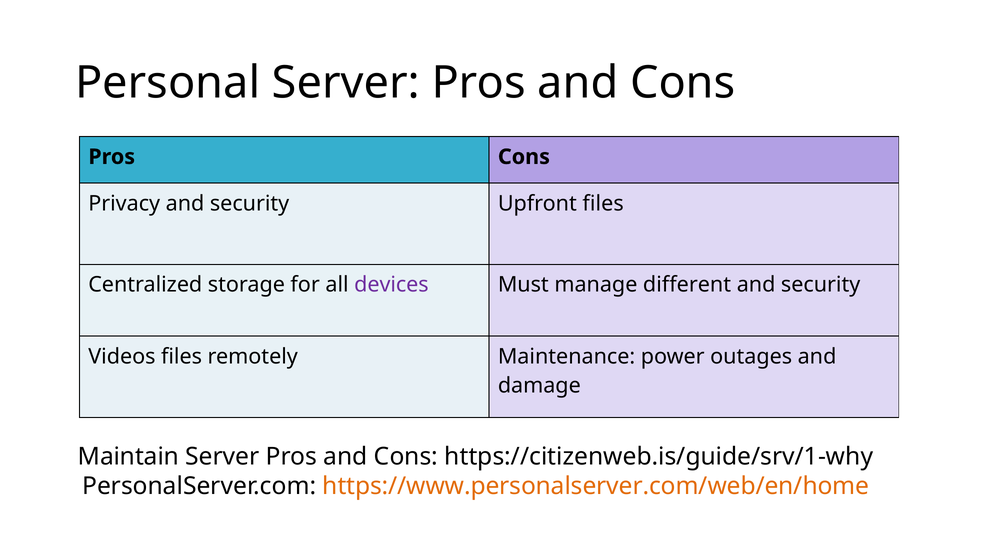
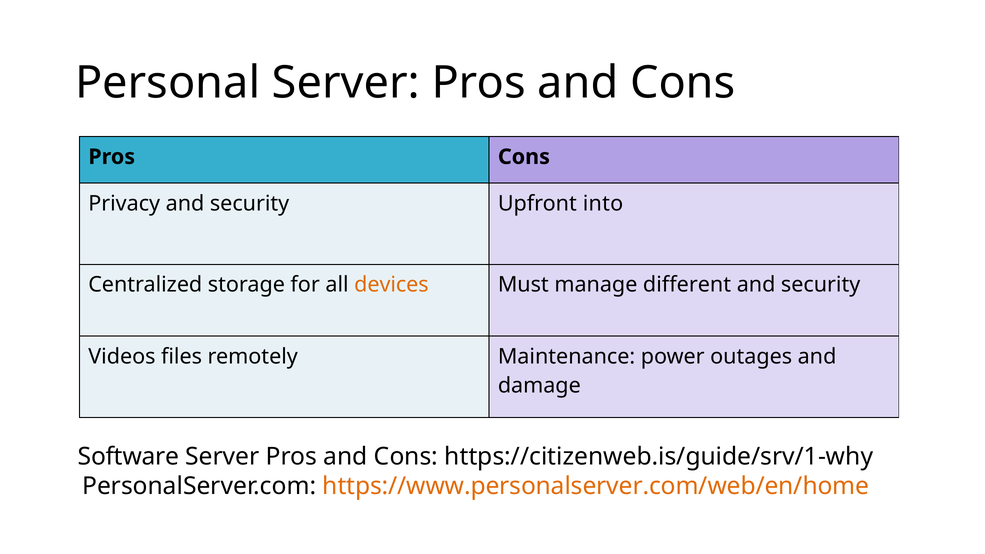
Upfront files: files -> into
devices colour: purple -> orange
Maintain: Maintain -> Software
